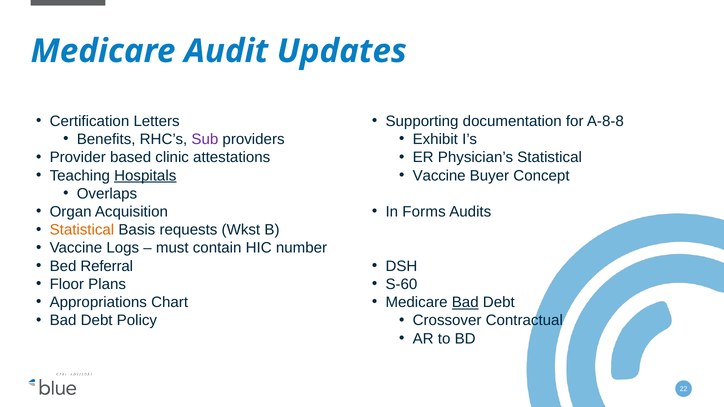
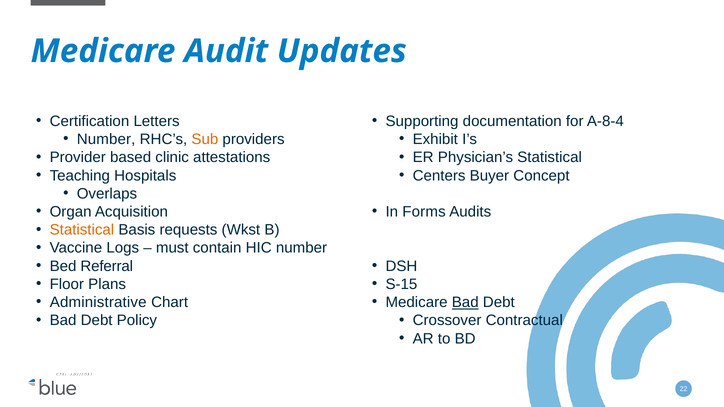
A-8-8: A-8-8 -> A-8-4
Benefits at (106, 139): Benefits -> Number
Sub colour: purple -> orange
Hospitals underline: present -> none
Vaccine at (439, 176): Vaccine -> Centers
S-60: S-60 -> S-15
Appropriations: Appropriations -> Administrative
